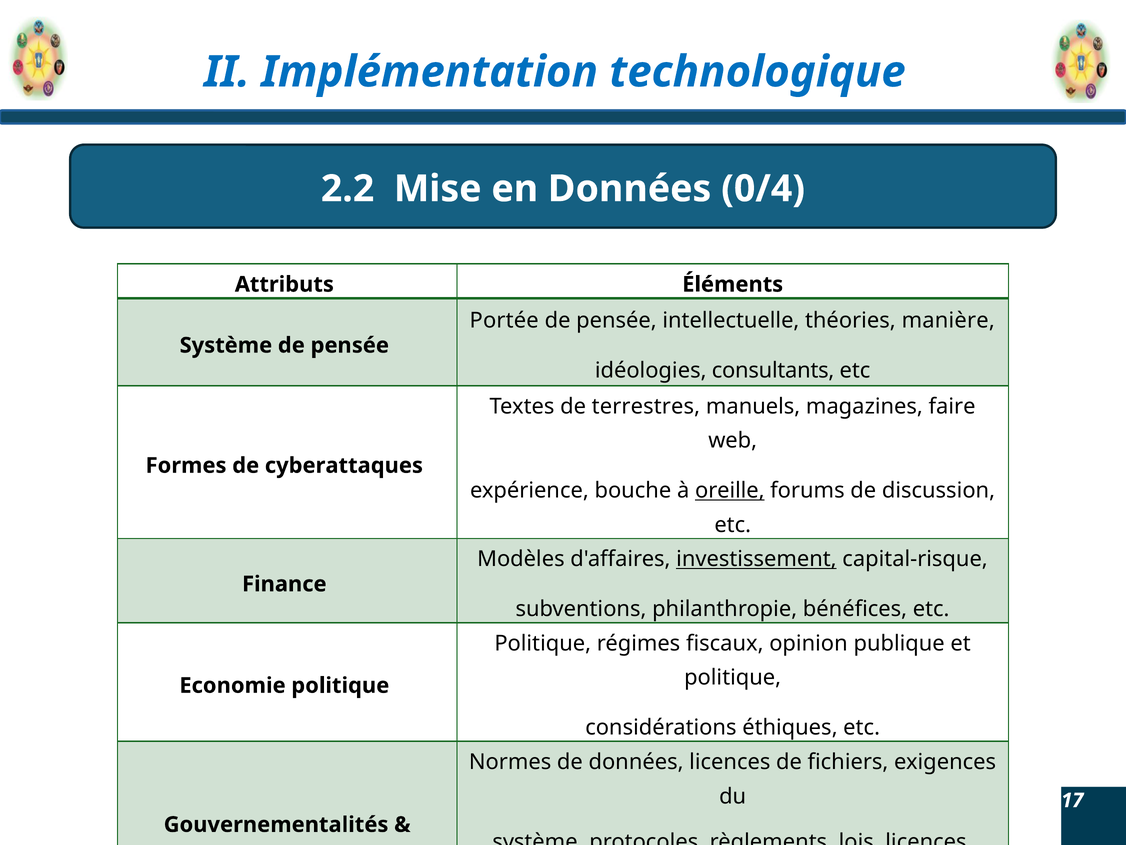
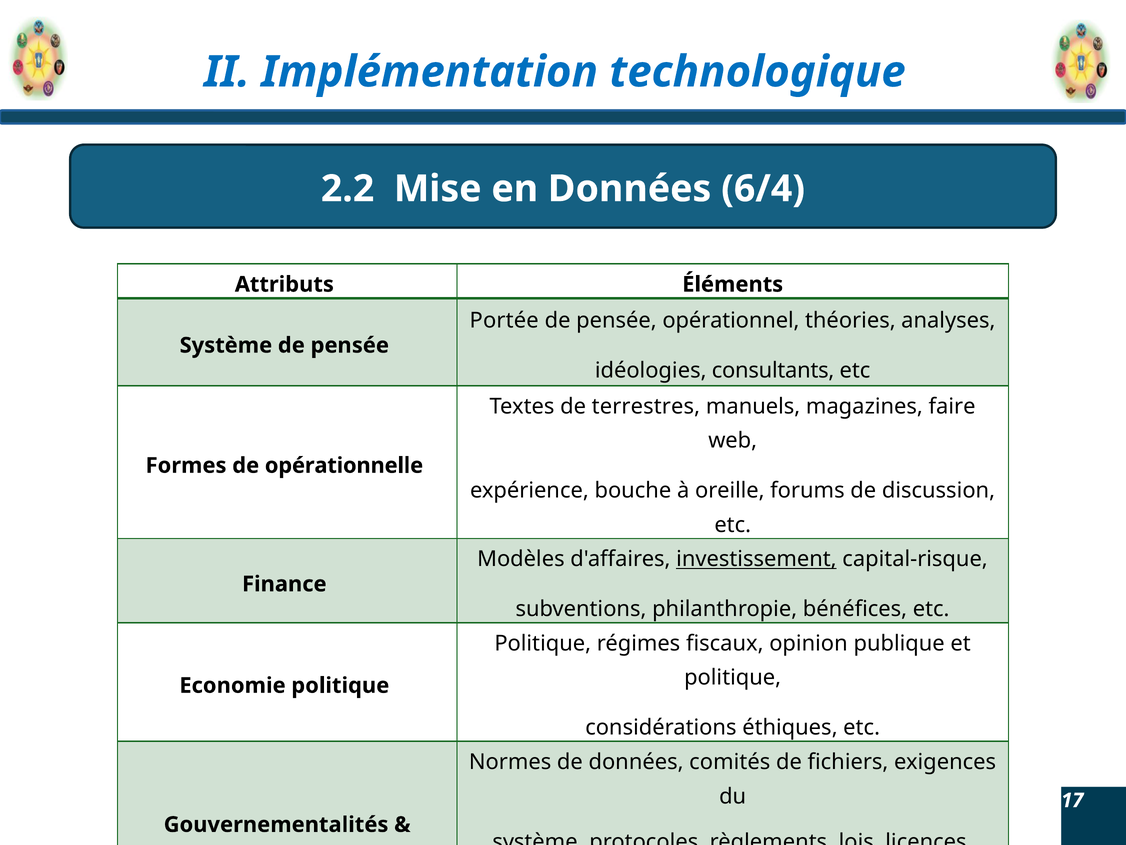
0/4: 0/4 -> 6/4
pensée intellectuelle: intellectuelle -> opérationnel
manière: manière -> analyses
cyberattaques: cyberattaques -> opérationnelle
oreille underline: present -> none
données licences: licences -> comités
